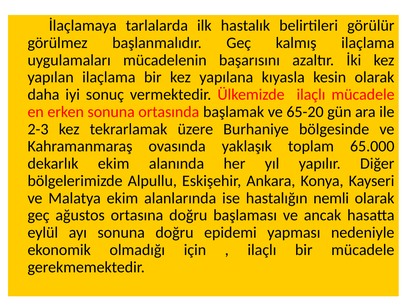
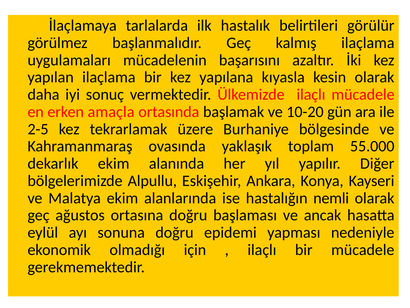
erken sonuna: sonuna -> amaçla
65-20: 65-20 -> 10-20
2-3: 2-3 -> 2-5
65.000: 65.000 -> 55.000
